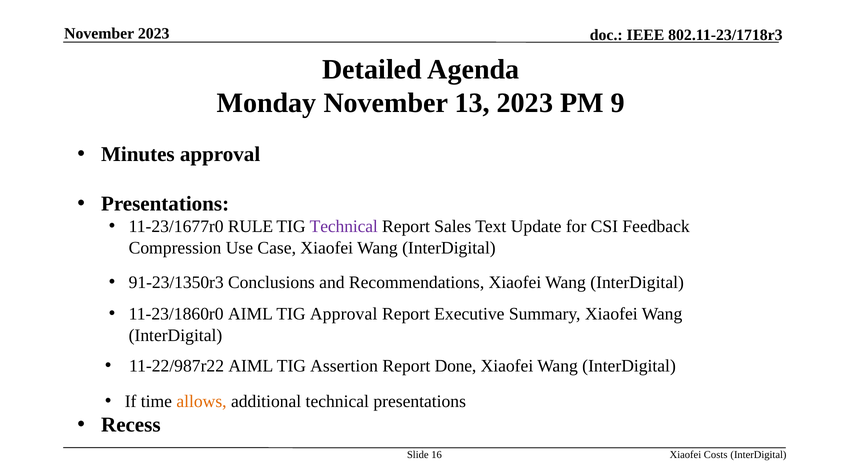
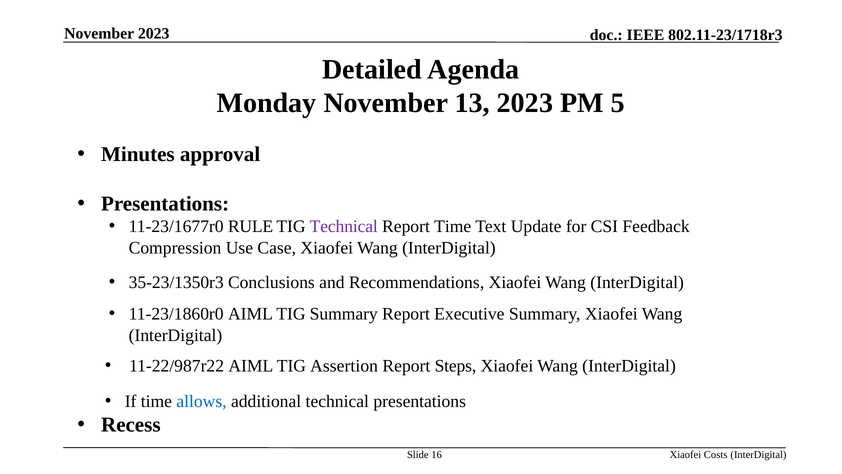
9: 9 -> 5
Report Sales: Sales -> Time
91-23/1350r3: 91-23/1350r3 -> 35-23/1350r3
TIG Approval: Approval -> Summary
Done: Done -> Steps
allows colour: orange -> blue
